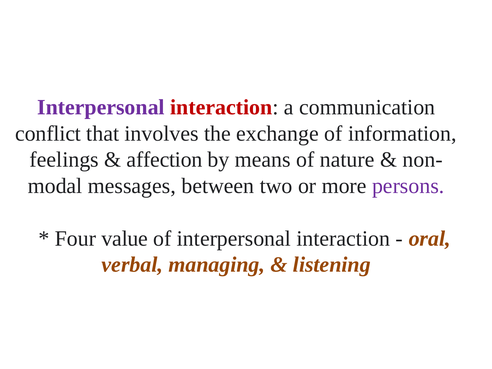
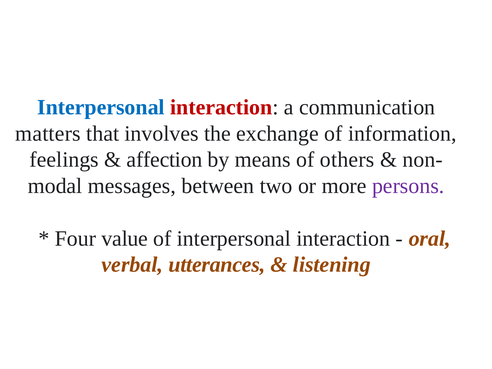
Interpersonal at (101, 107) colour: purple -> blue
conflict: conflict -> matters
nature: nature -> others
managing: managing -> utterances
